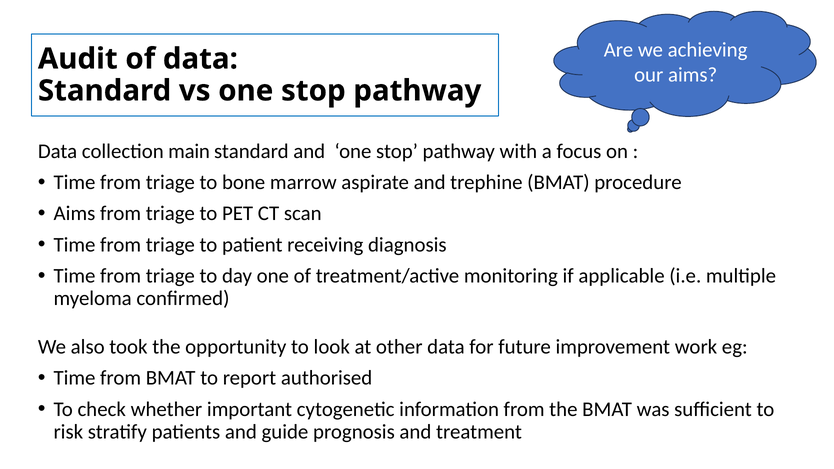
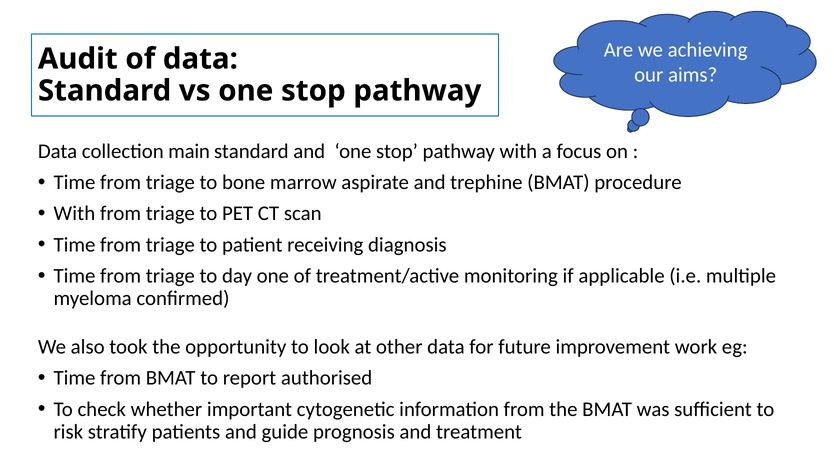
Aims at (74, 214): Aims -> With
